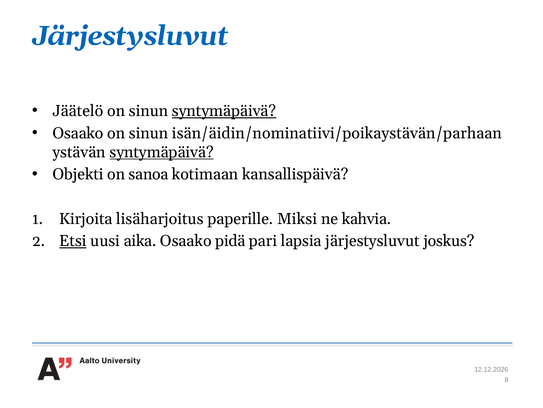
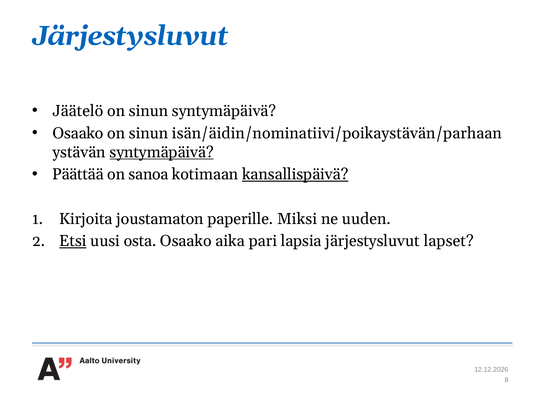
syntymäpäivä at (224, 111) underline: present -> none
Objekti: Objekti -> Päättää
kansallispäivä underline: none -> present
lisäharjoitus: lisäharjoitus -> joustamaton
kahvia: kahvia -> uuden
aika: aika -> osta
pidä: pidä -> aika
joskus: joskus -> lapset
